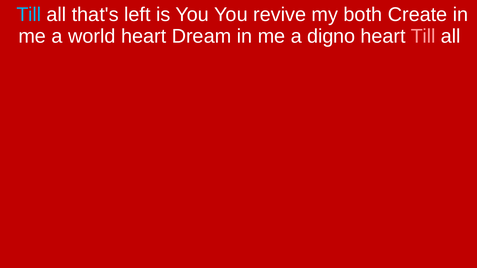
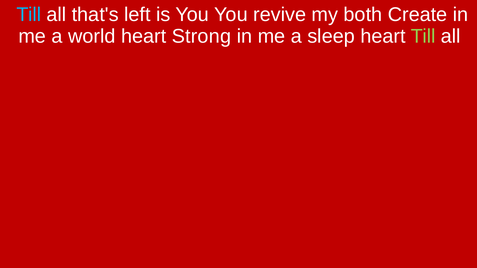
Dream: Dream -> Strong
digno: digno -> sleep
Till at (423, 36) colour: pink -> light green
